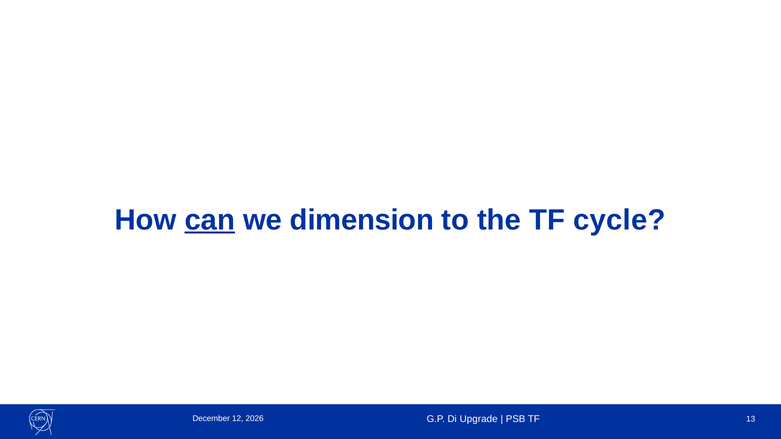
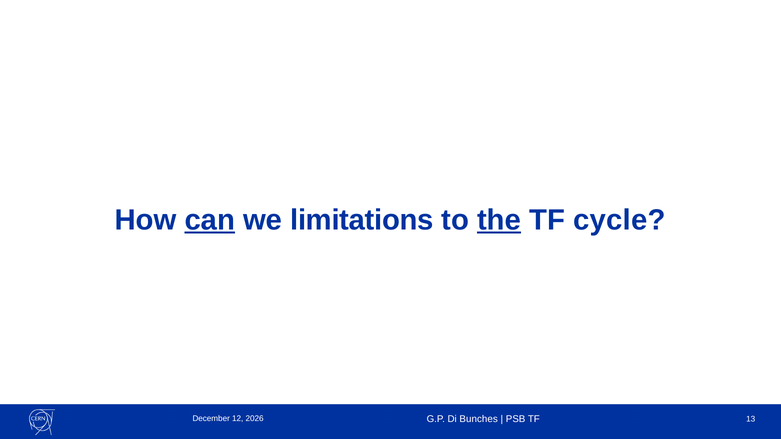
dimension: dimension -> limitations
the underline: none -> present
Upgrade: Upgrade -> Bunches
